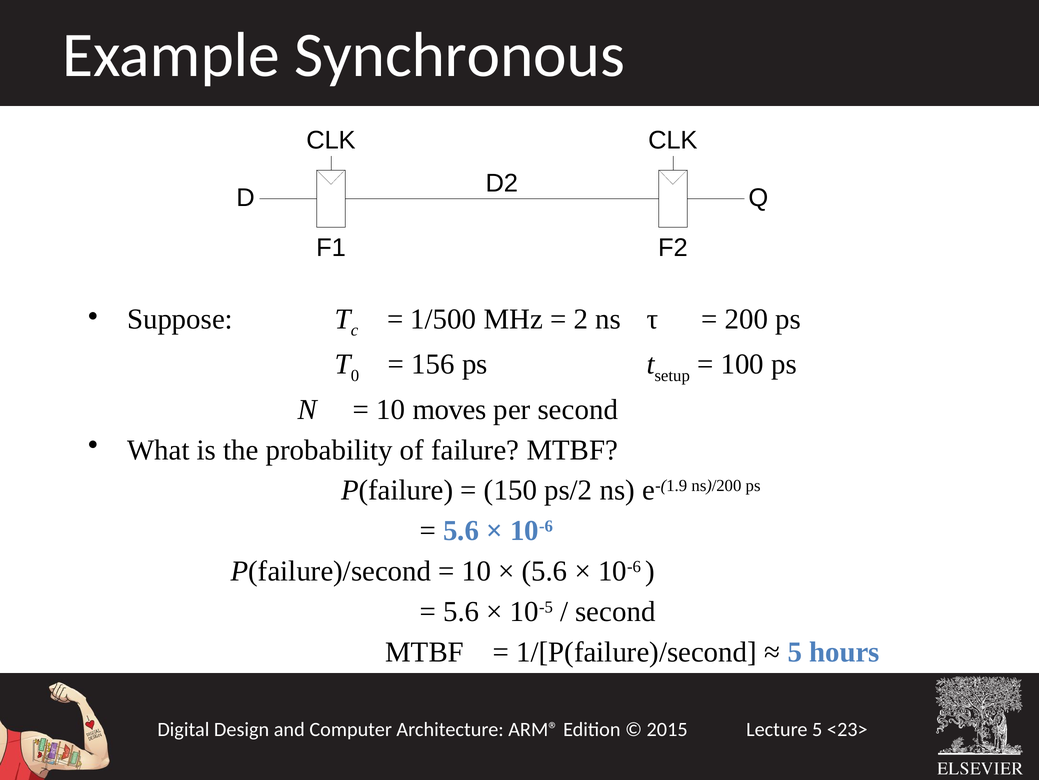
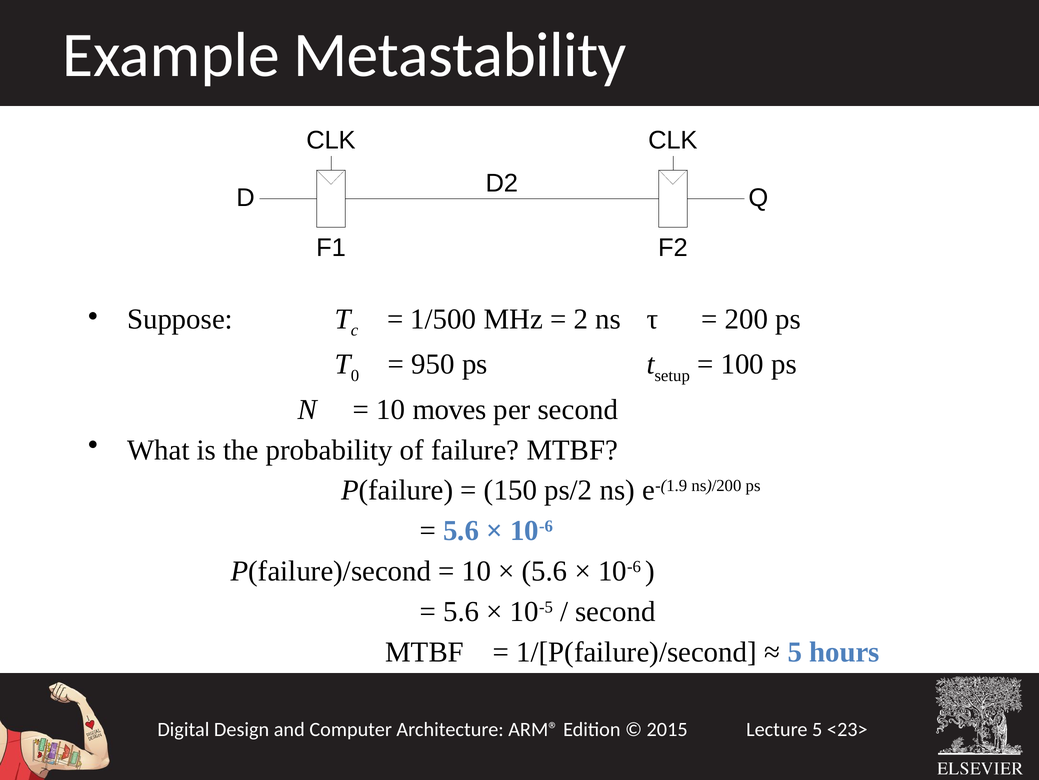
Synchronous: Synchronous -> Metastability
156: 156 -> 950
